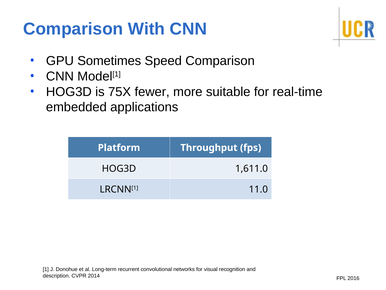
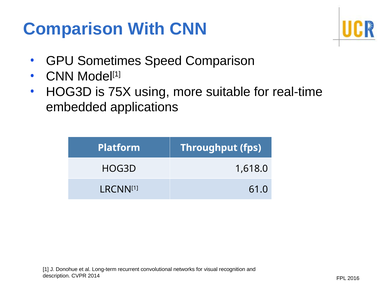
fewer: fewer -> using
1,611.0: 1,611.0 -> 1,618.0
11.0: 11.0 -> 61.0
